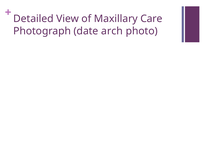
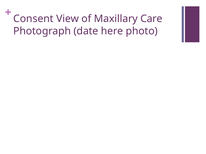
Detailed: Detailed -> Consent
arch: arch -> here
